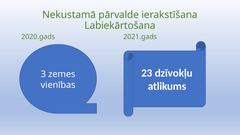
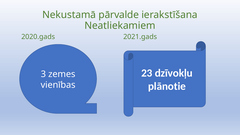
Labiekārtošana: Labiekārtošana -> Neatliekamiem
atlikums: atlikums -> plānotie
